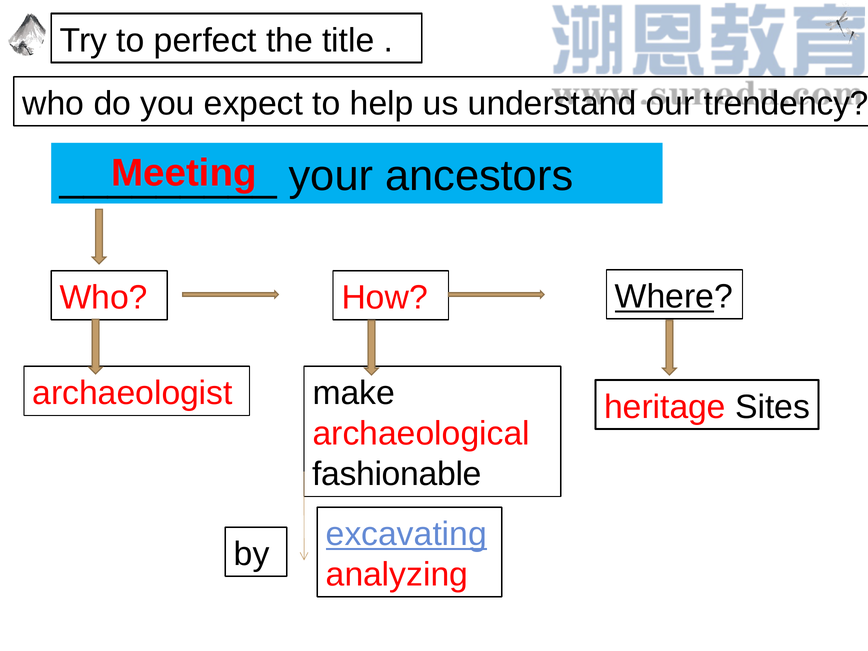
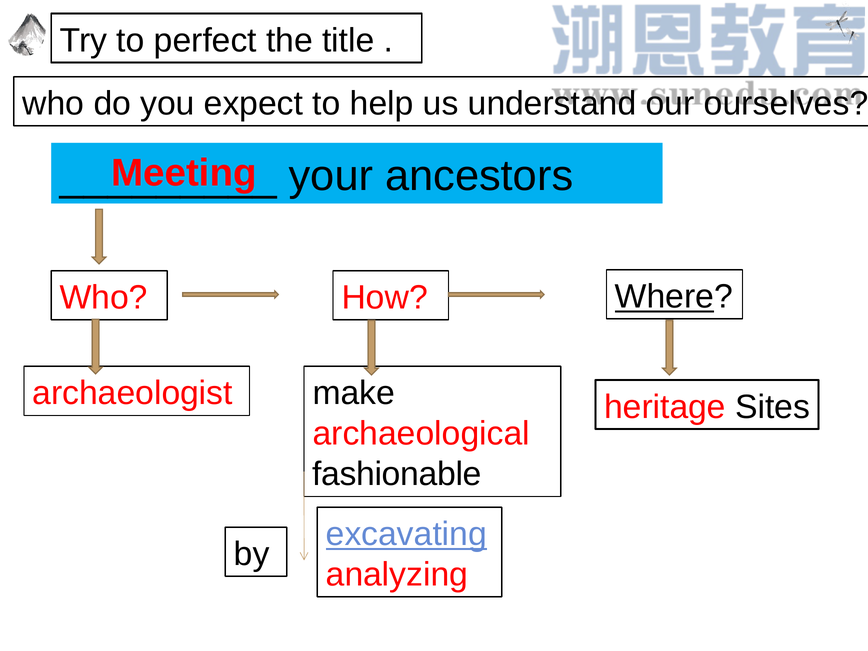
trendency: trendency -> ourselves
